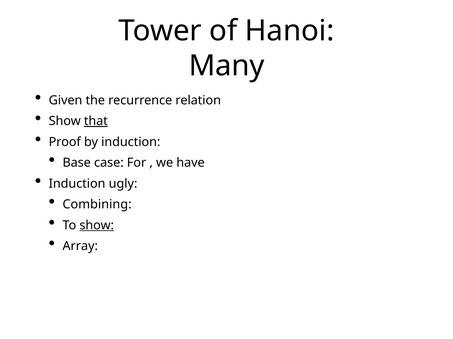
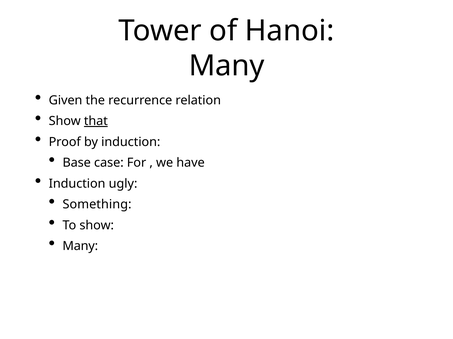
Combining: Combining -> Something
show at (97, 226) underline: present -> none
Array at (80, 247): Array -> Many
